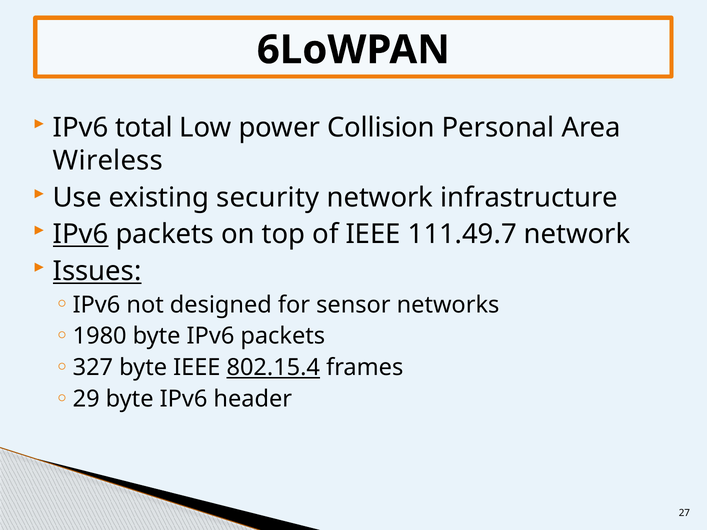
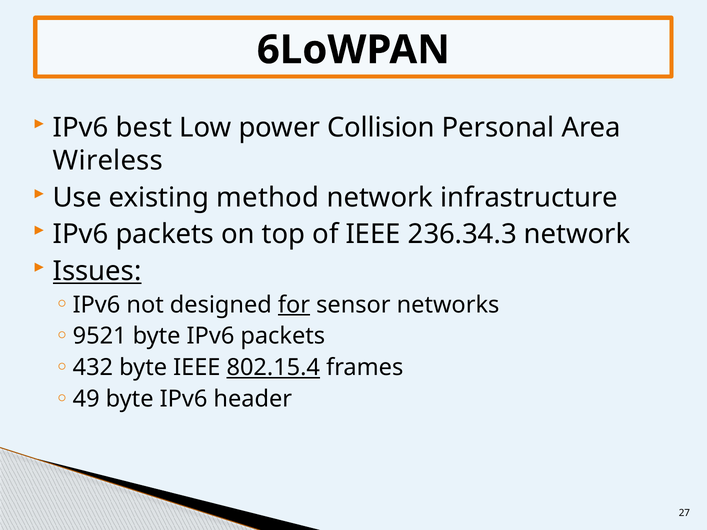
total: total -> best
security: security -> method
IPv6 at (81, 235) underline: present -> none
111.49.7: 111.49.7 -> 236.34.3
for underline: none -> present
1980: 1980 -> 9521
327: 327 -> 432
29: 29 -> 49
